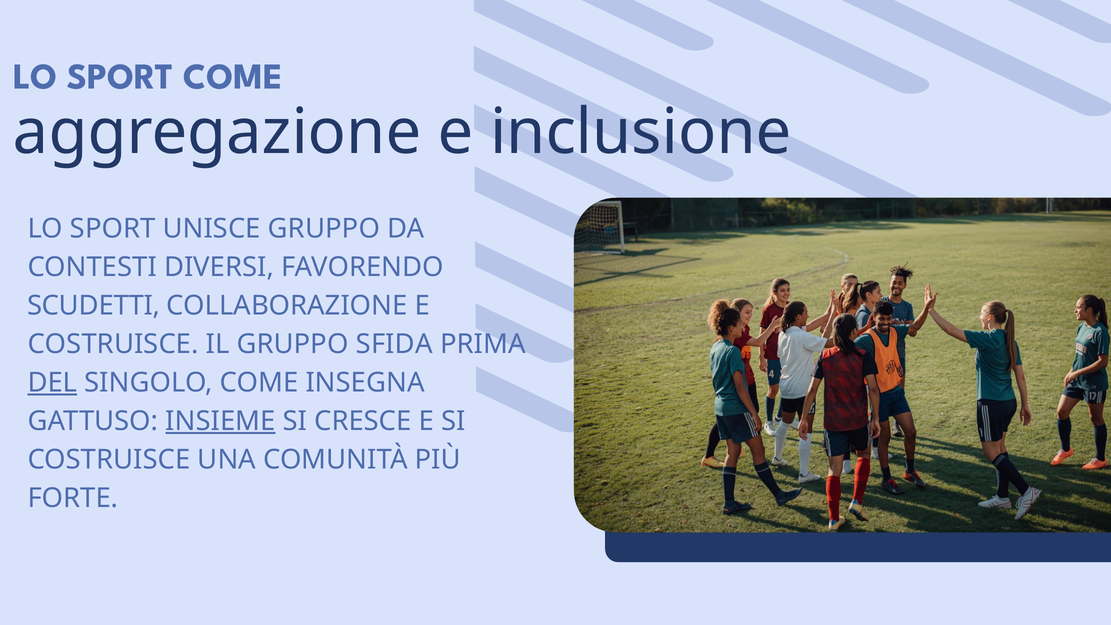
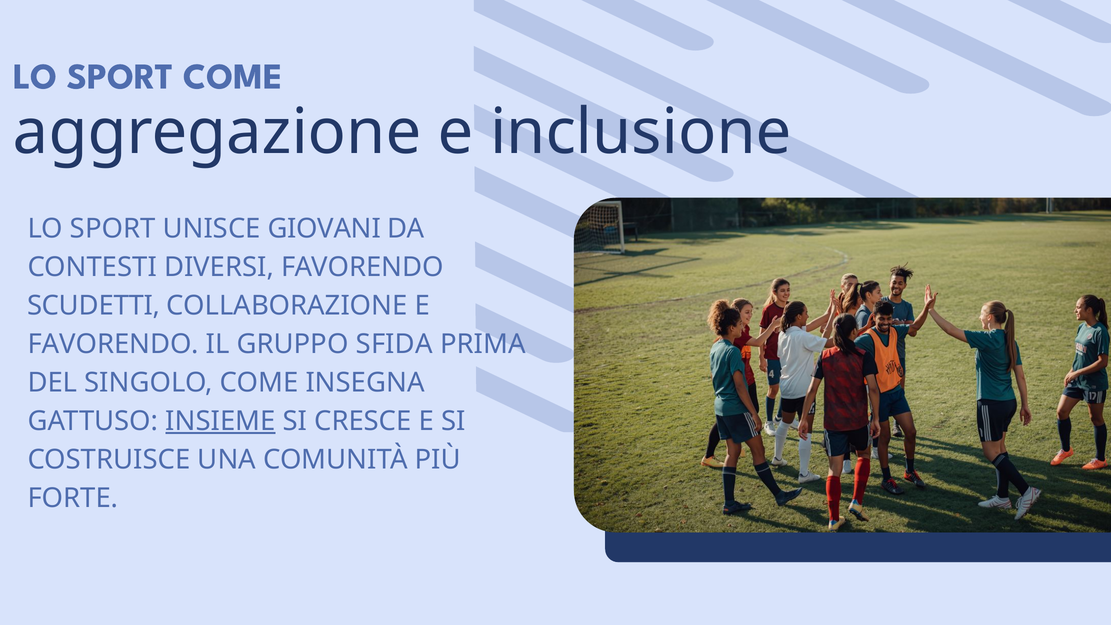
UNISCE GRUPPO: GRUPPO -> GIOVANI
COSTRUISCE at (113, 344): COSTRUISCE -> FAVORENDO
DEL underline: present -> none
